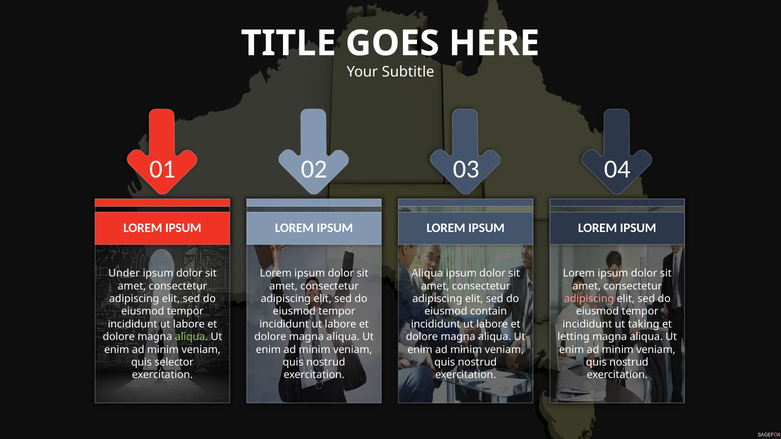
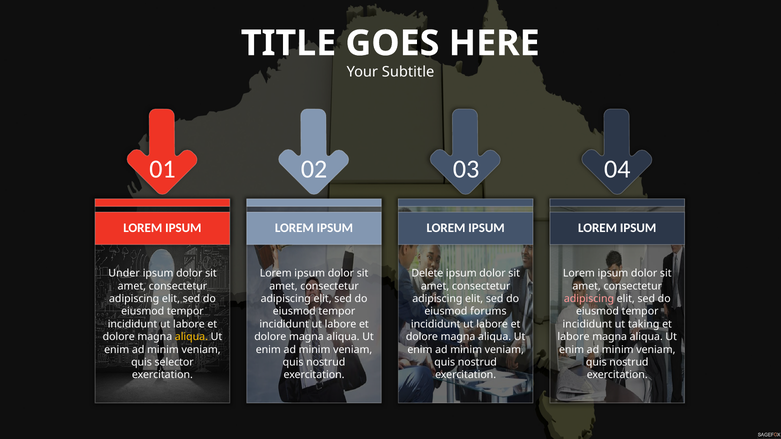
Aliqua at (427, 274): Aliqua -> Delete
contain: contain -> forums
aliqua at (191, 337) colour: light green -> yellow
letting at (574, 337): letting -> labore
